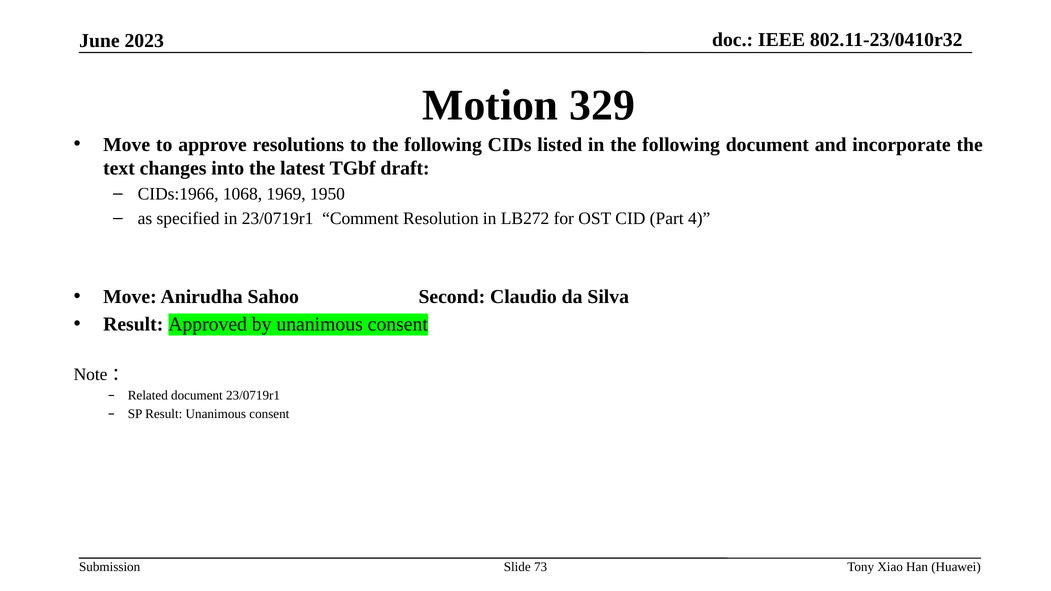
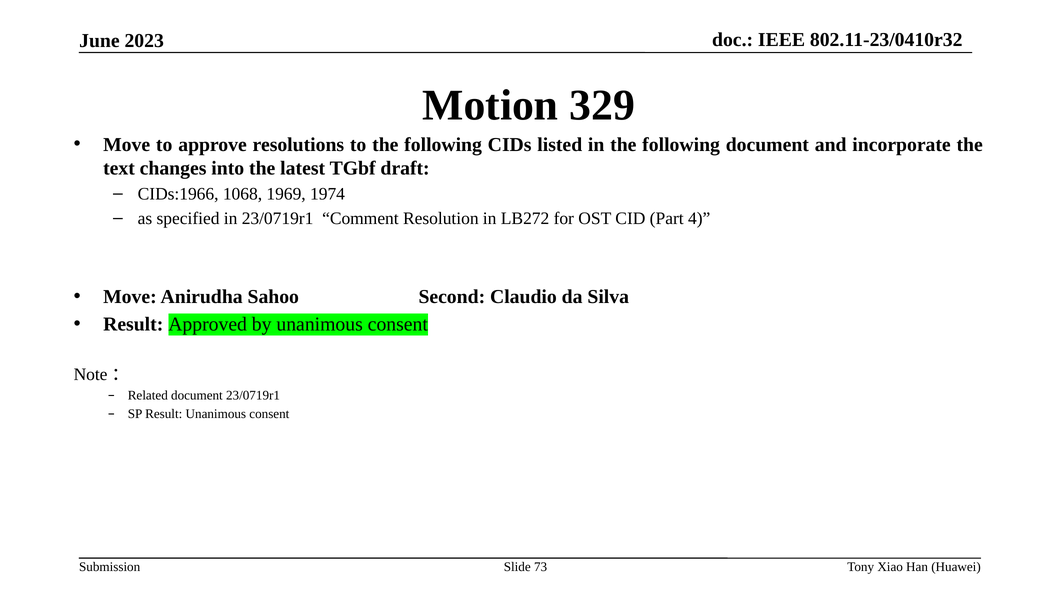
1950: 1950 -> 1974
